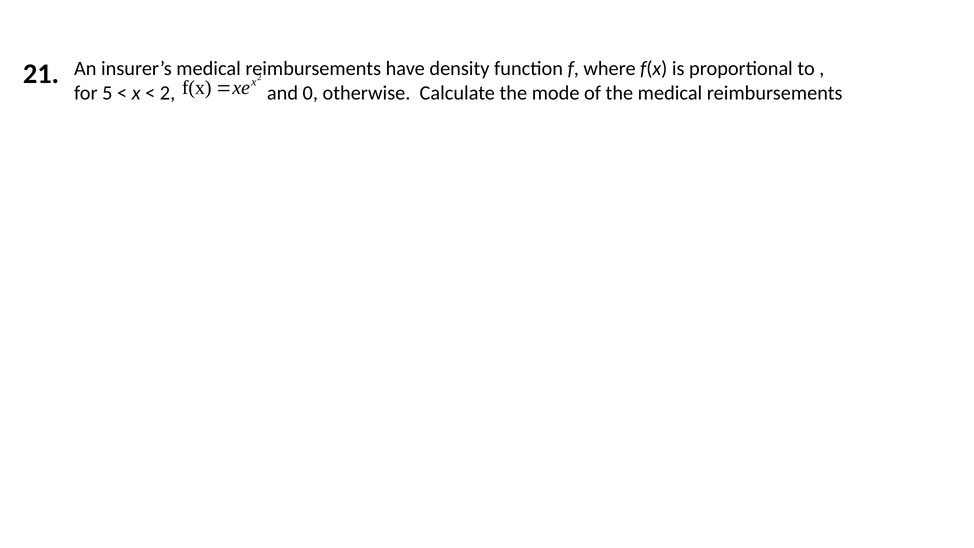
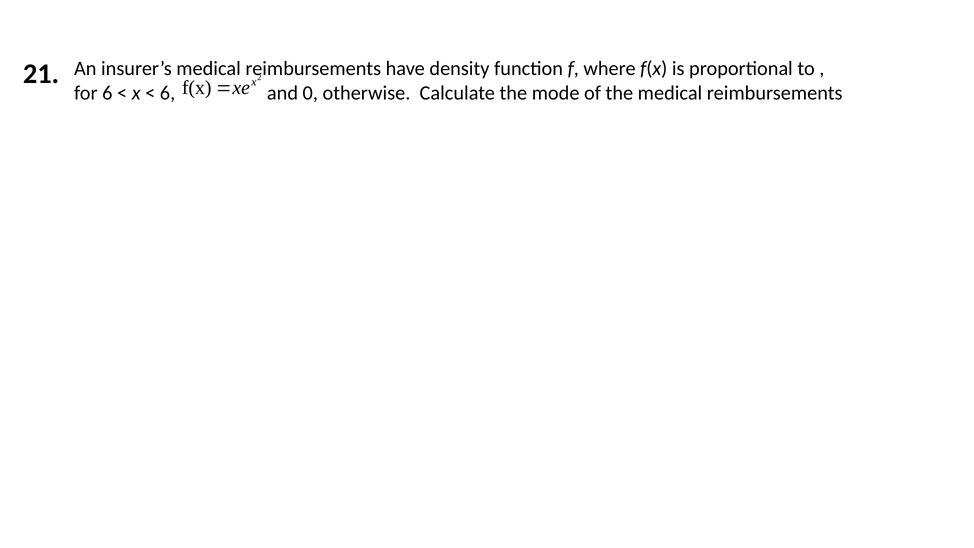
for 5: 5 -> 6
2 at (168, 93): 2 -> 6
